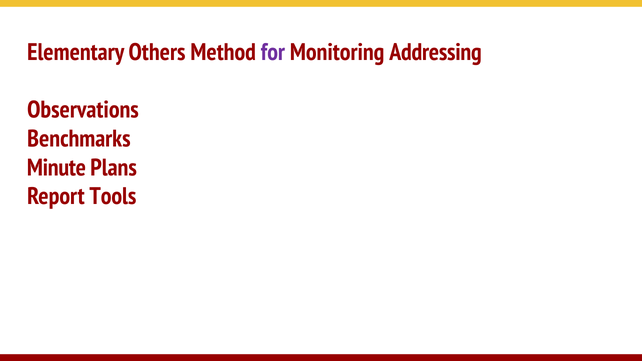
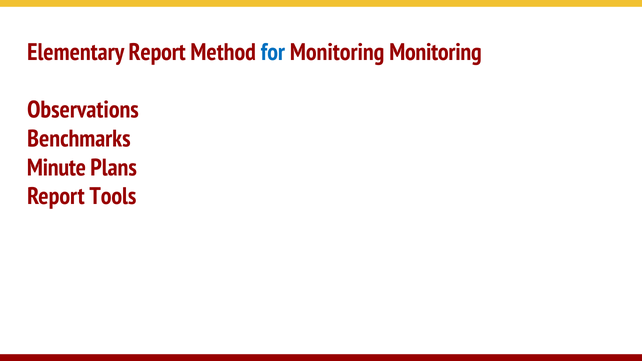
Elementary Others: Others -> Report
for colour: purple -> blue
Monitoring Addressing: Addressing -> Monitoring
